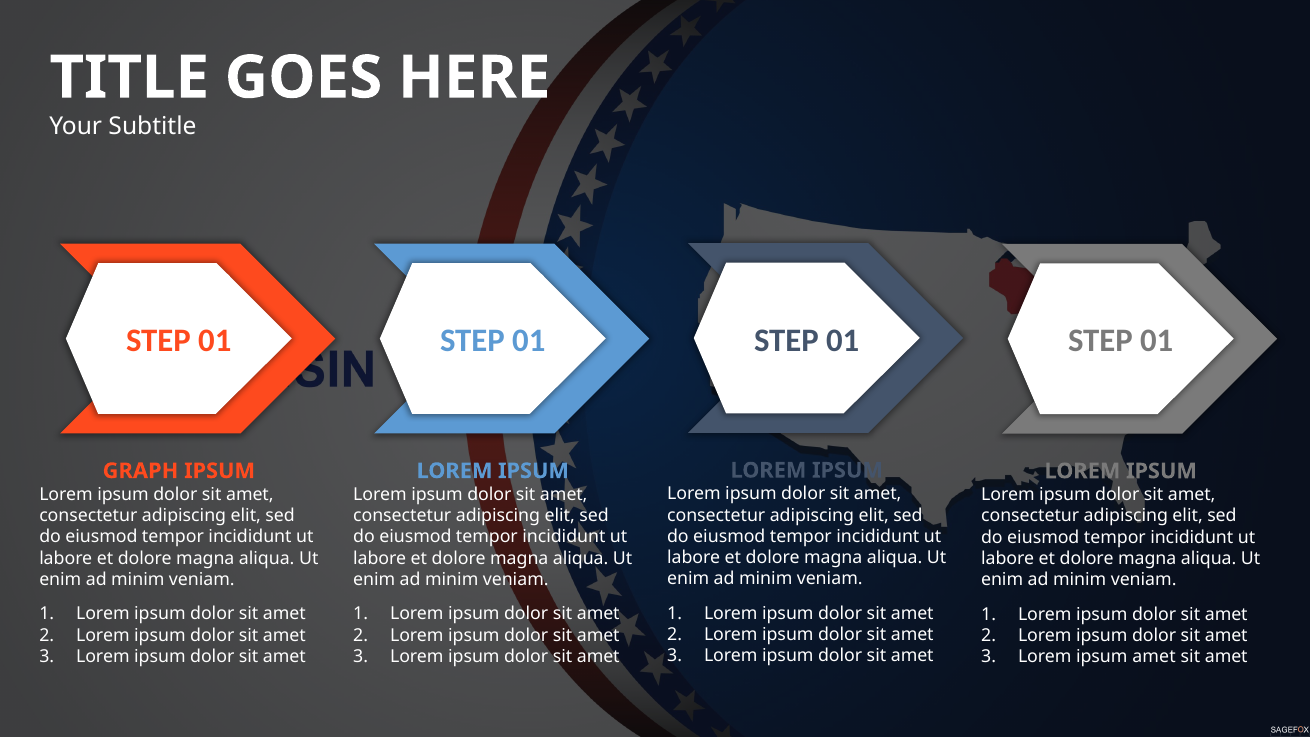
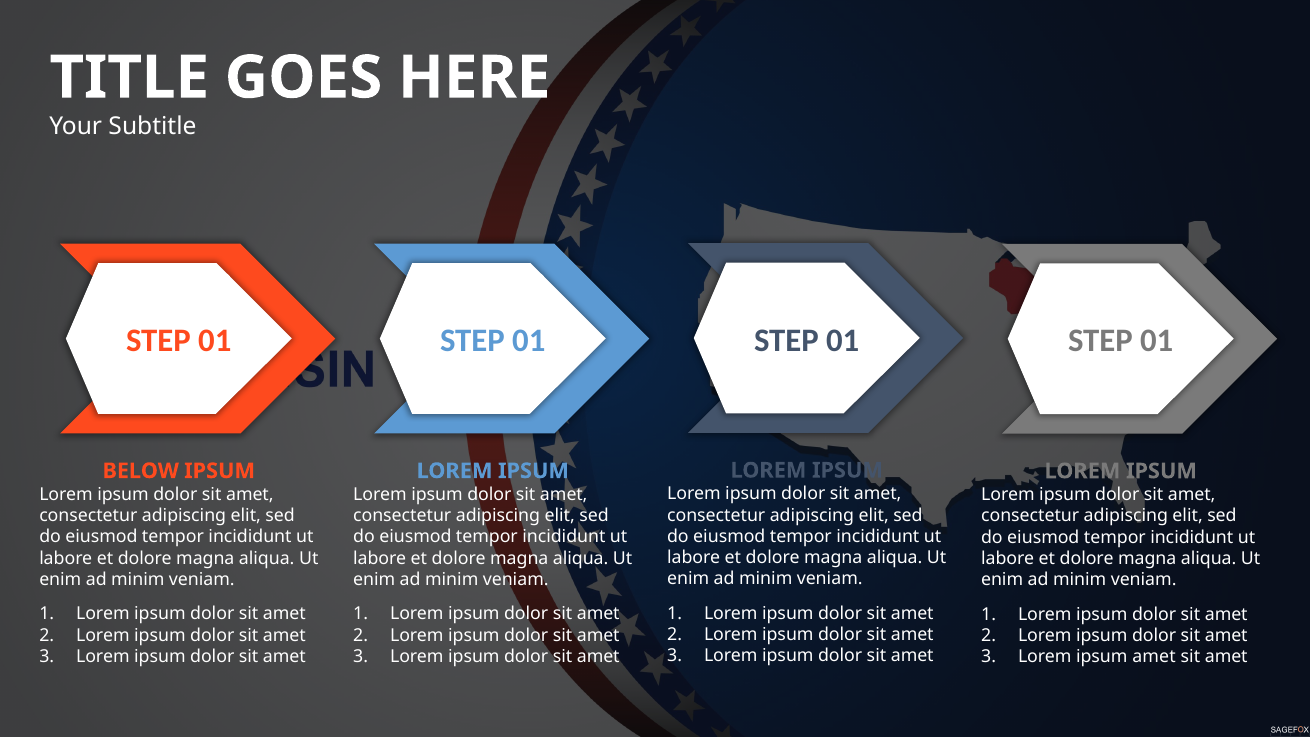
GRAPH: GRAPH -> BELOW
